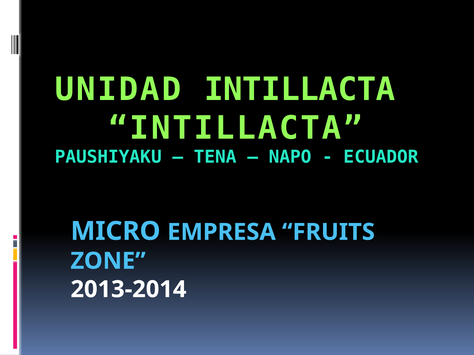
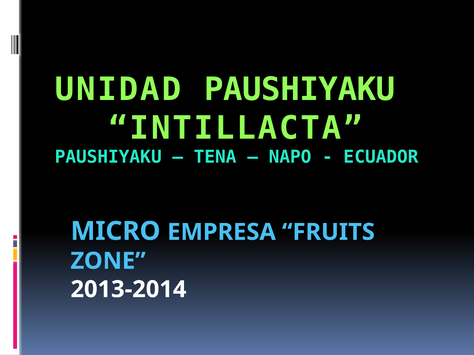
UNIDAD INTILLACTA: INTILLACTA -> PAUSHIYAKU
